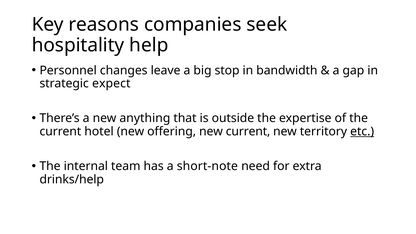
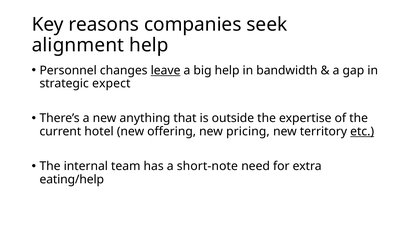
hospitality: hospitality -> alignment
leave underline: none -> present
big stop: stop -> help
new current: current -> pricing
drinks/help: drinks/help -> eating/help
